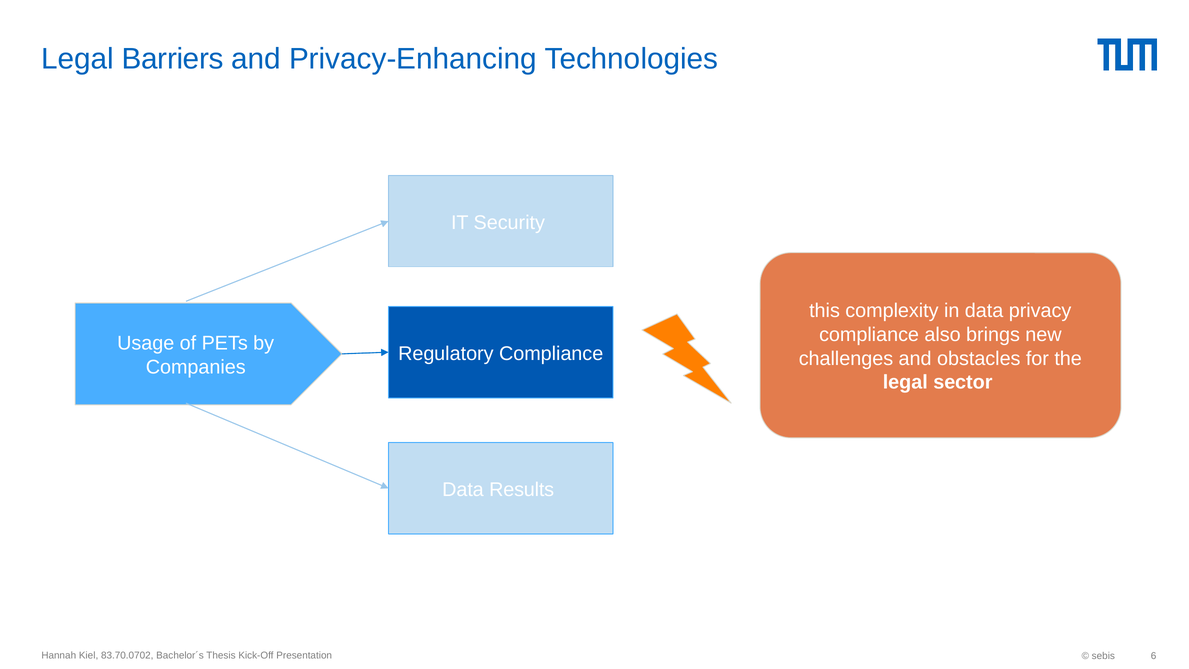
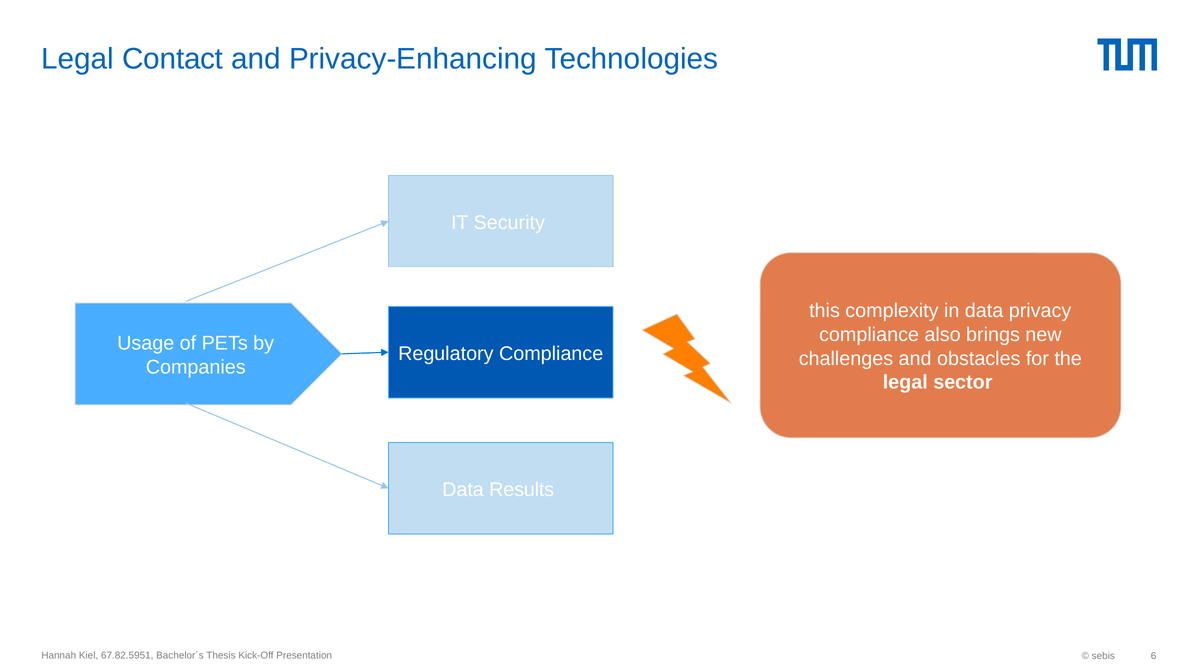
Barriers: Barriers -> Contact
83.70.0702: 83.70.0702 -> 67.82.5951
